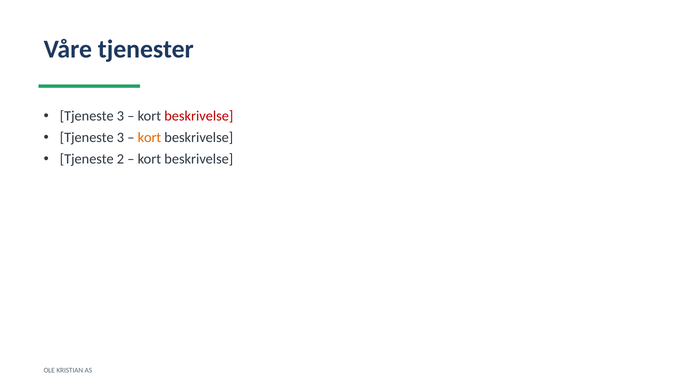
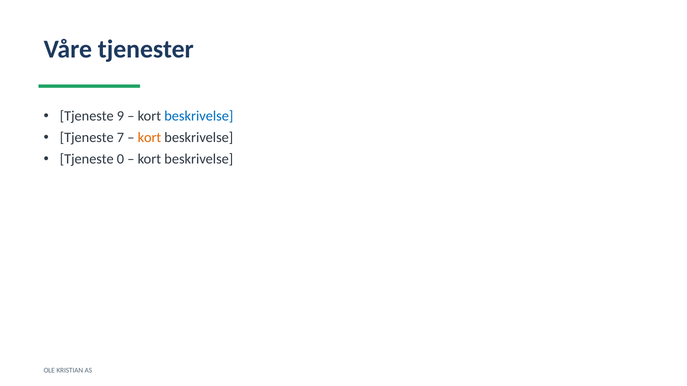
3 at (120, 116): 3 -> 9
beskrivelse at (199, 116) colour: red -> blue
3 at (120, 138): 3 -> 7
2: 2 -> 0
